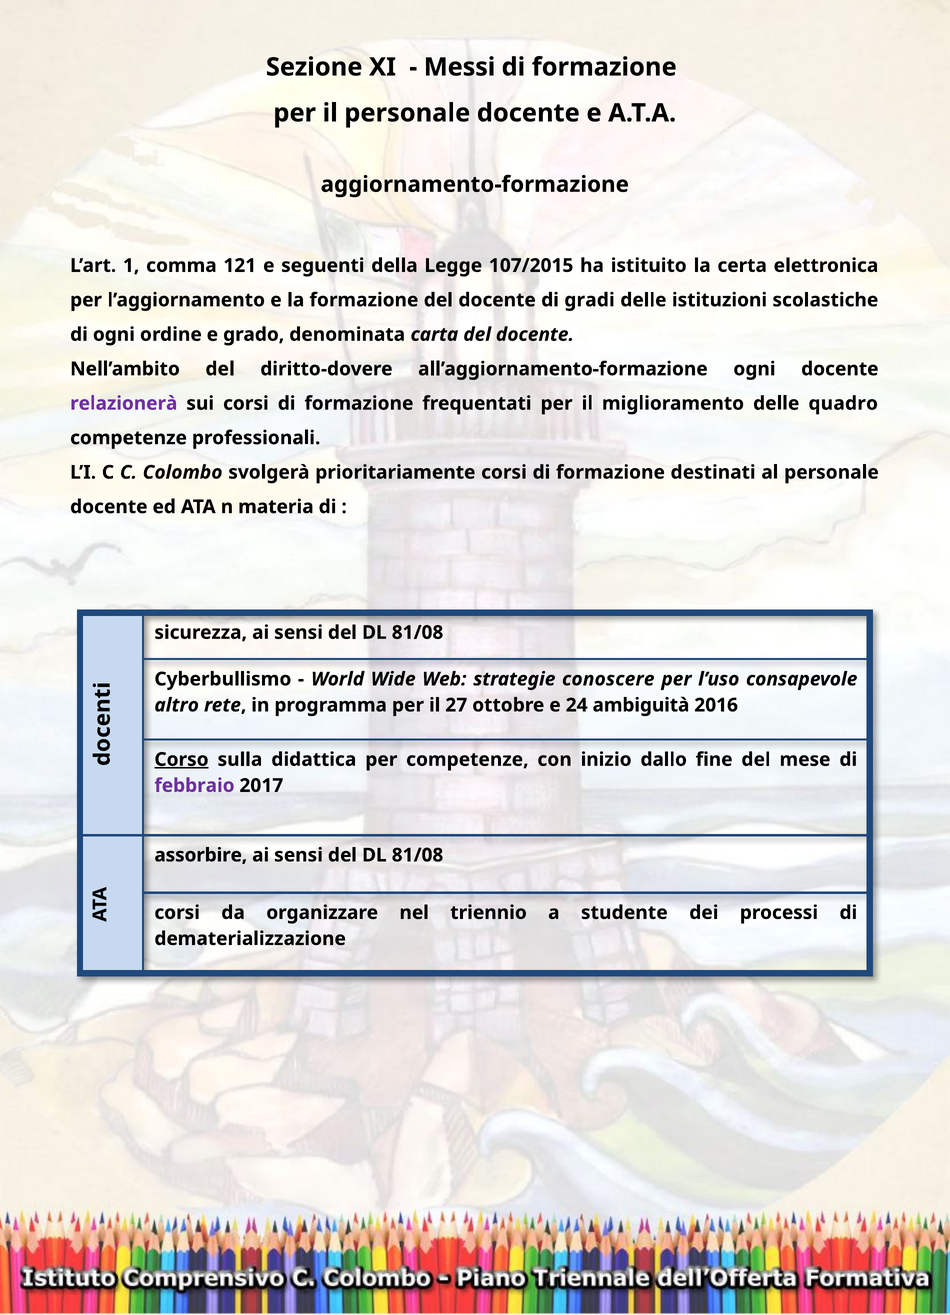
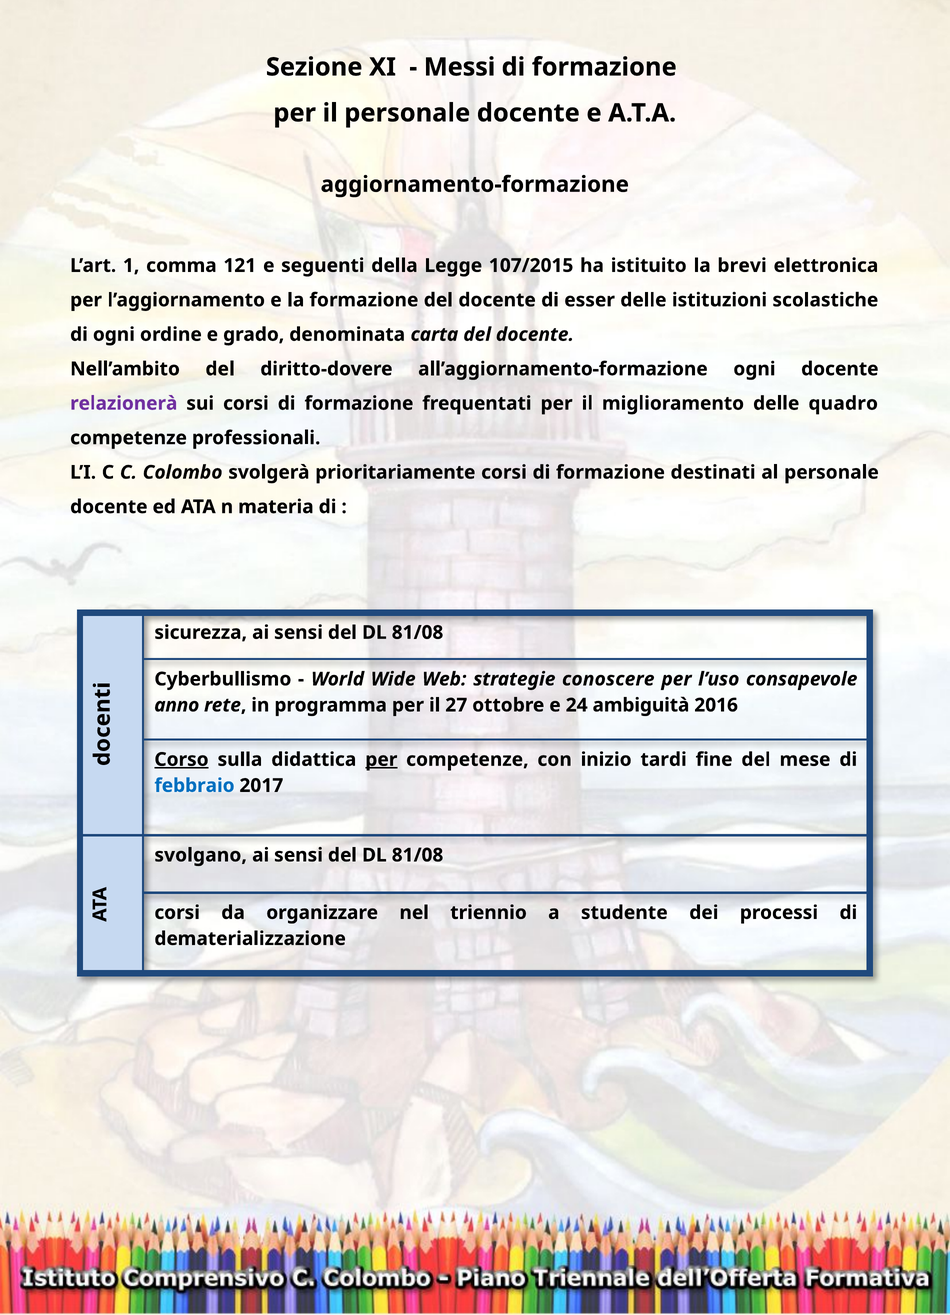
certa: certa -> brevi
gradi: gradi -> esser
altro: altro -> anno
per at (381, 760) underline: none -> present
dallo: dallo -> tardi
febbraio colour: purple -> blue
assorbire: assorbire -> svolgano
